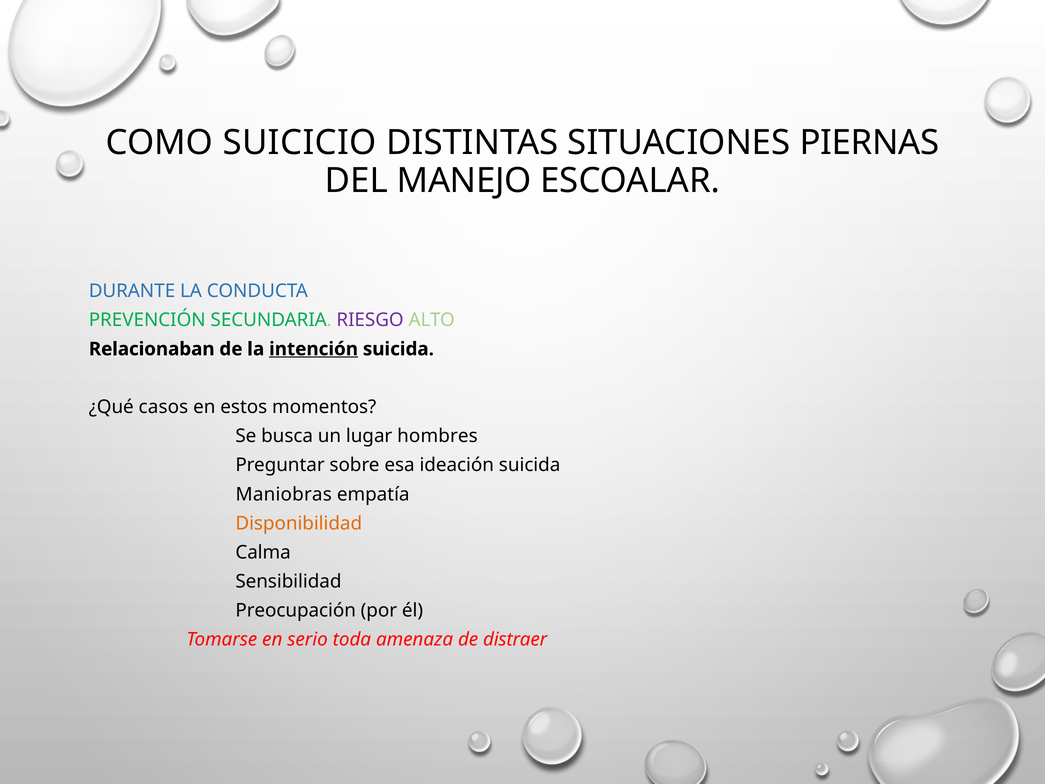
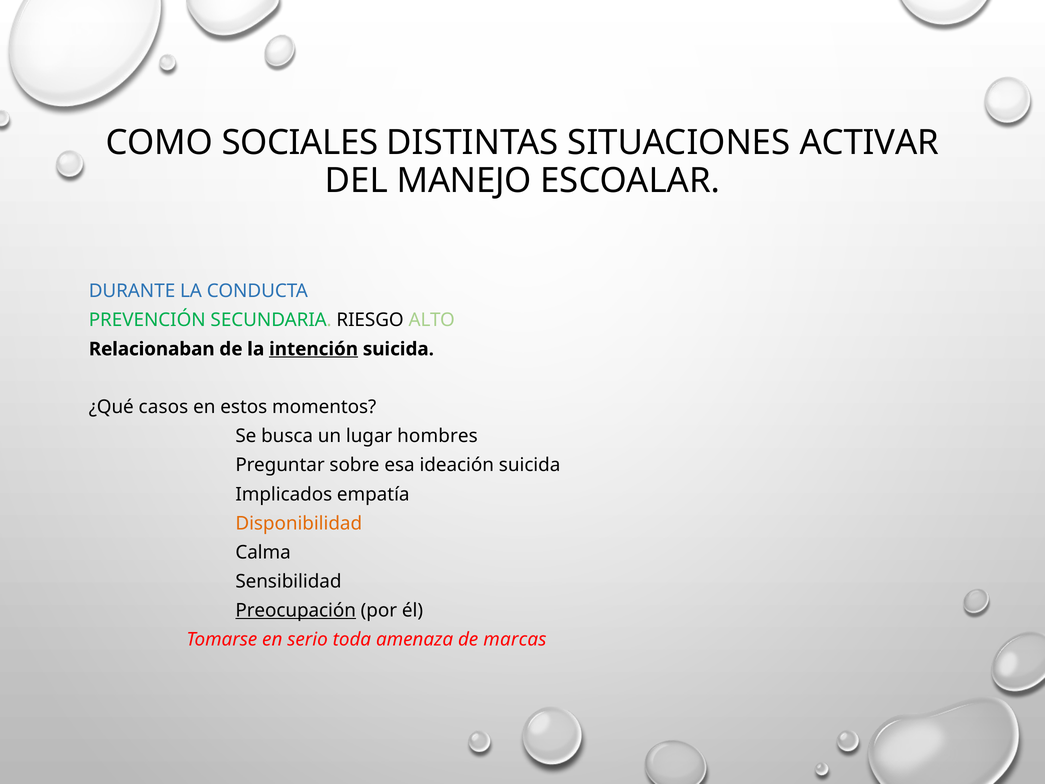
SUICICIO: SUICICIO -> SOCIALES
PIERNAS: PIERNAS -> ACTIVAR
RIESGO colour: purple -> black
Maniobras: Maniobras -> Implicados
Preocupación underline: none -> present
distraer: distraer -> marcas
